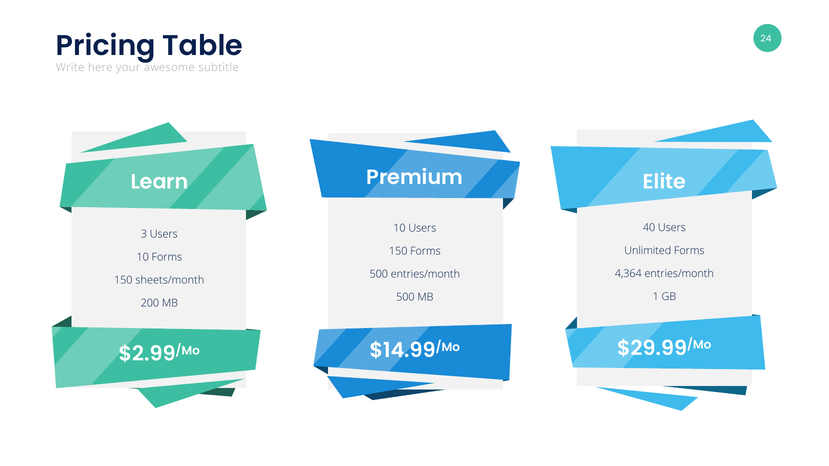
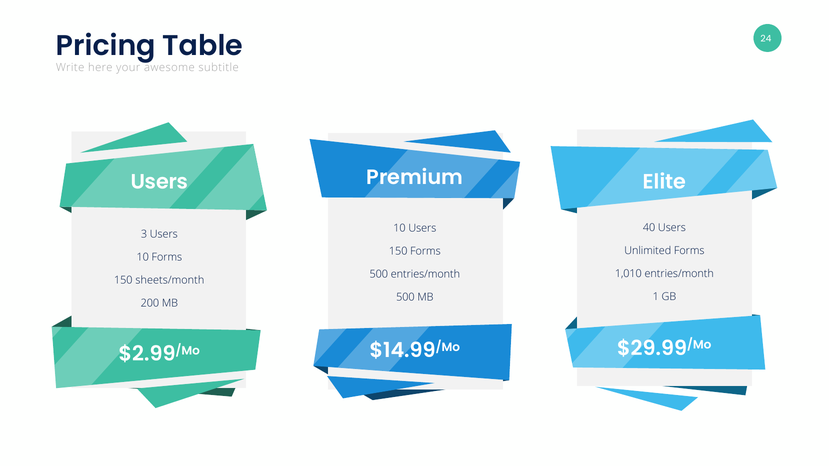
Learn at (159, 182): Learn -> Users
4,364: 4,364 -> 1,010
